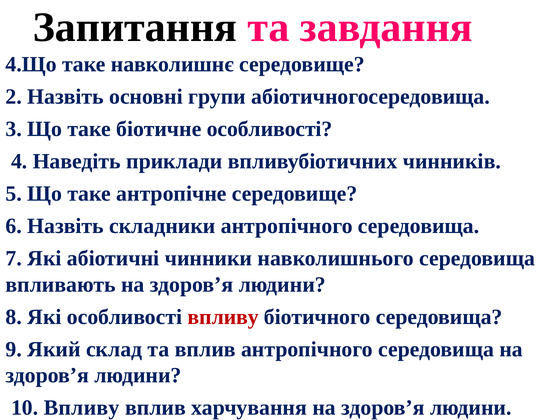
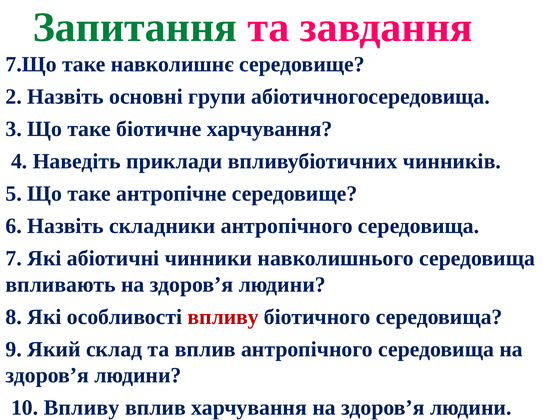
Запитання colour: black -> green
4.Що: 4.Що -> 7.Що
біотичне особливості: особливості -> харчування
